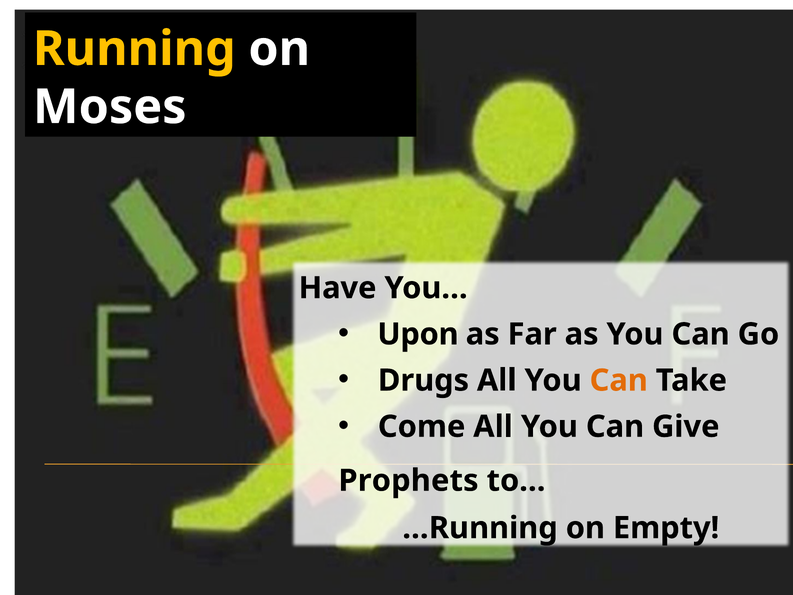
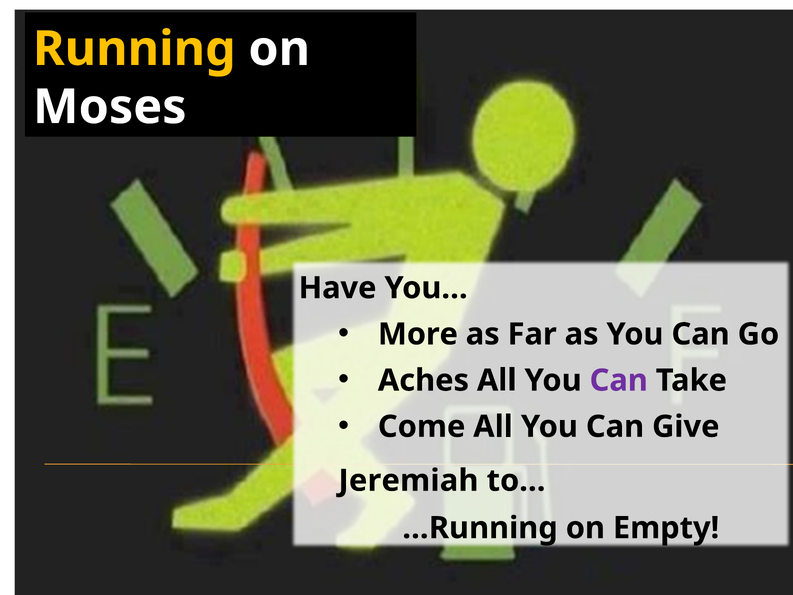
Upon: Upon -> More
Drugs: Drugs -> Aches
Can at (619, 380) colour: orange -> purple
Prophets: Prophets -> Jeremiah
